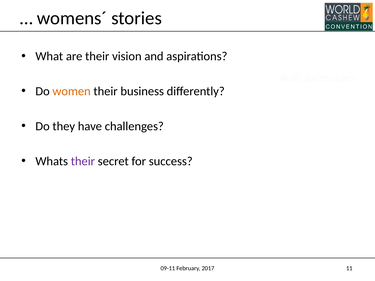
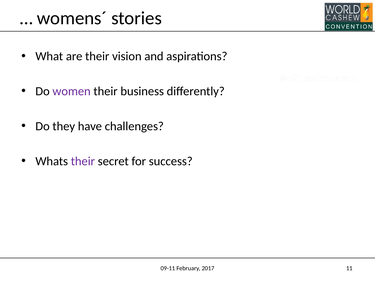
women colour: orange -> purple
